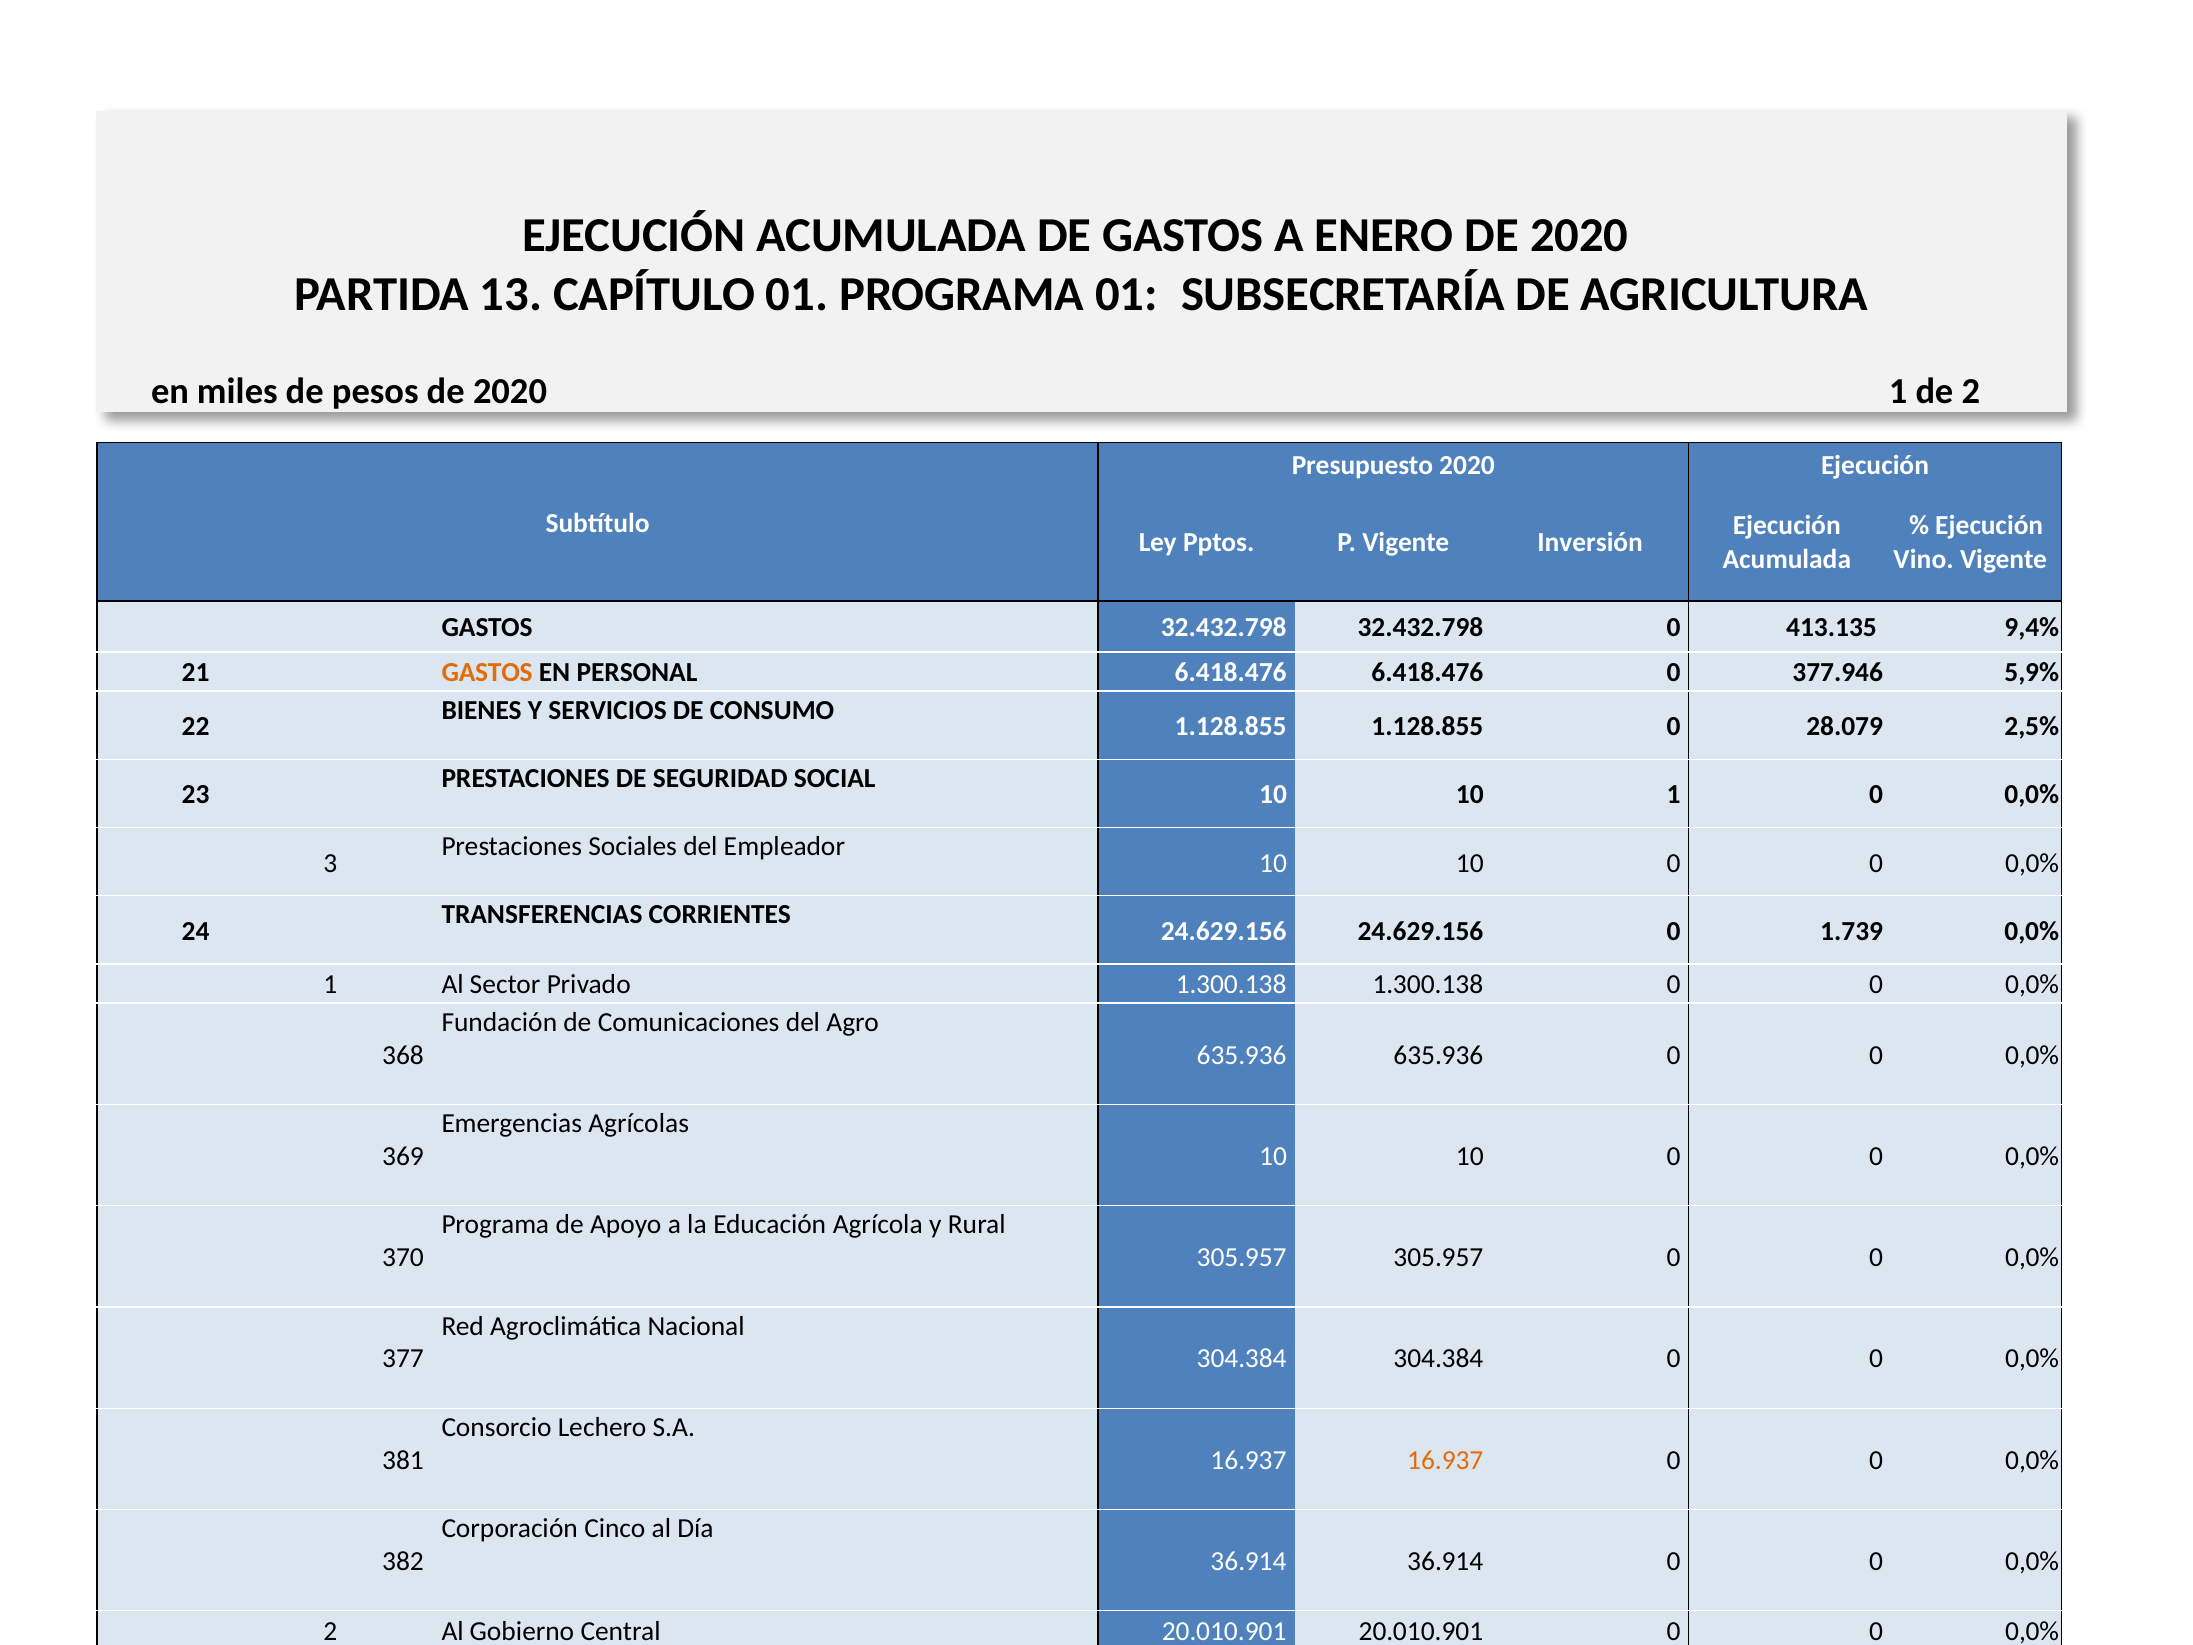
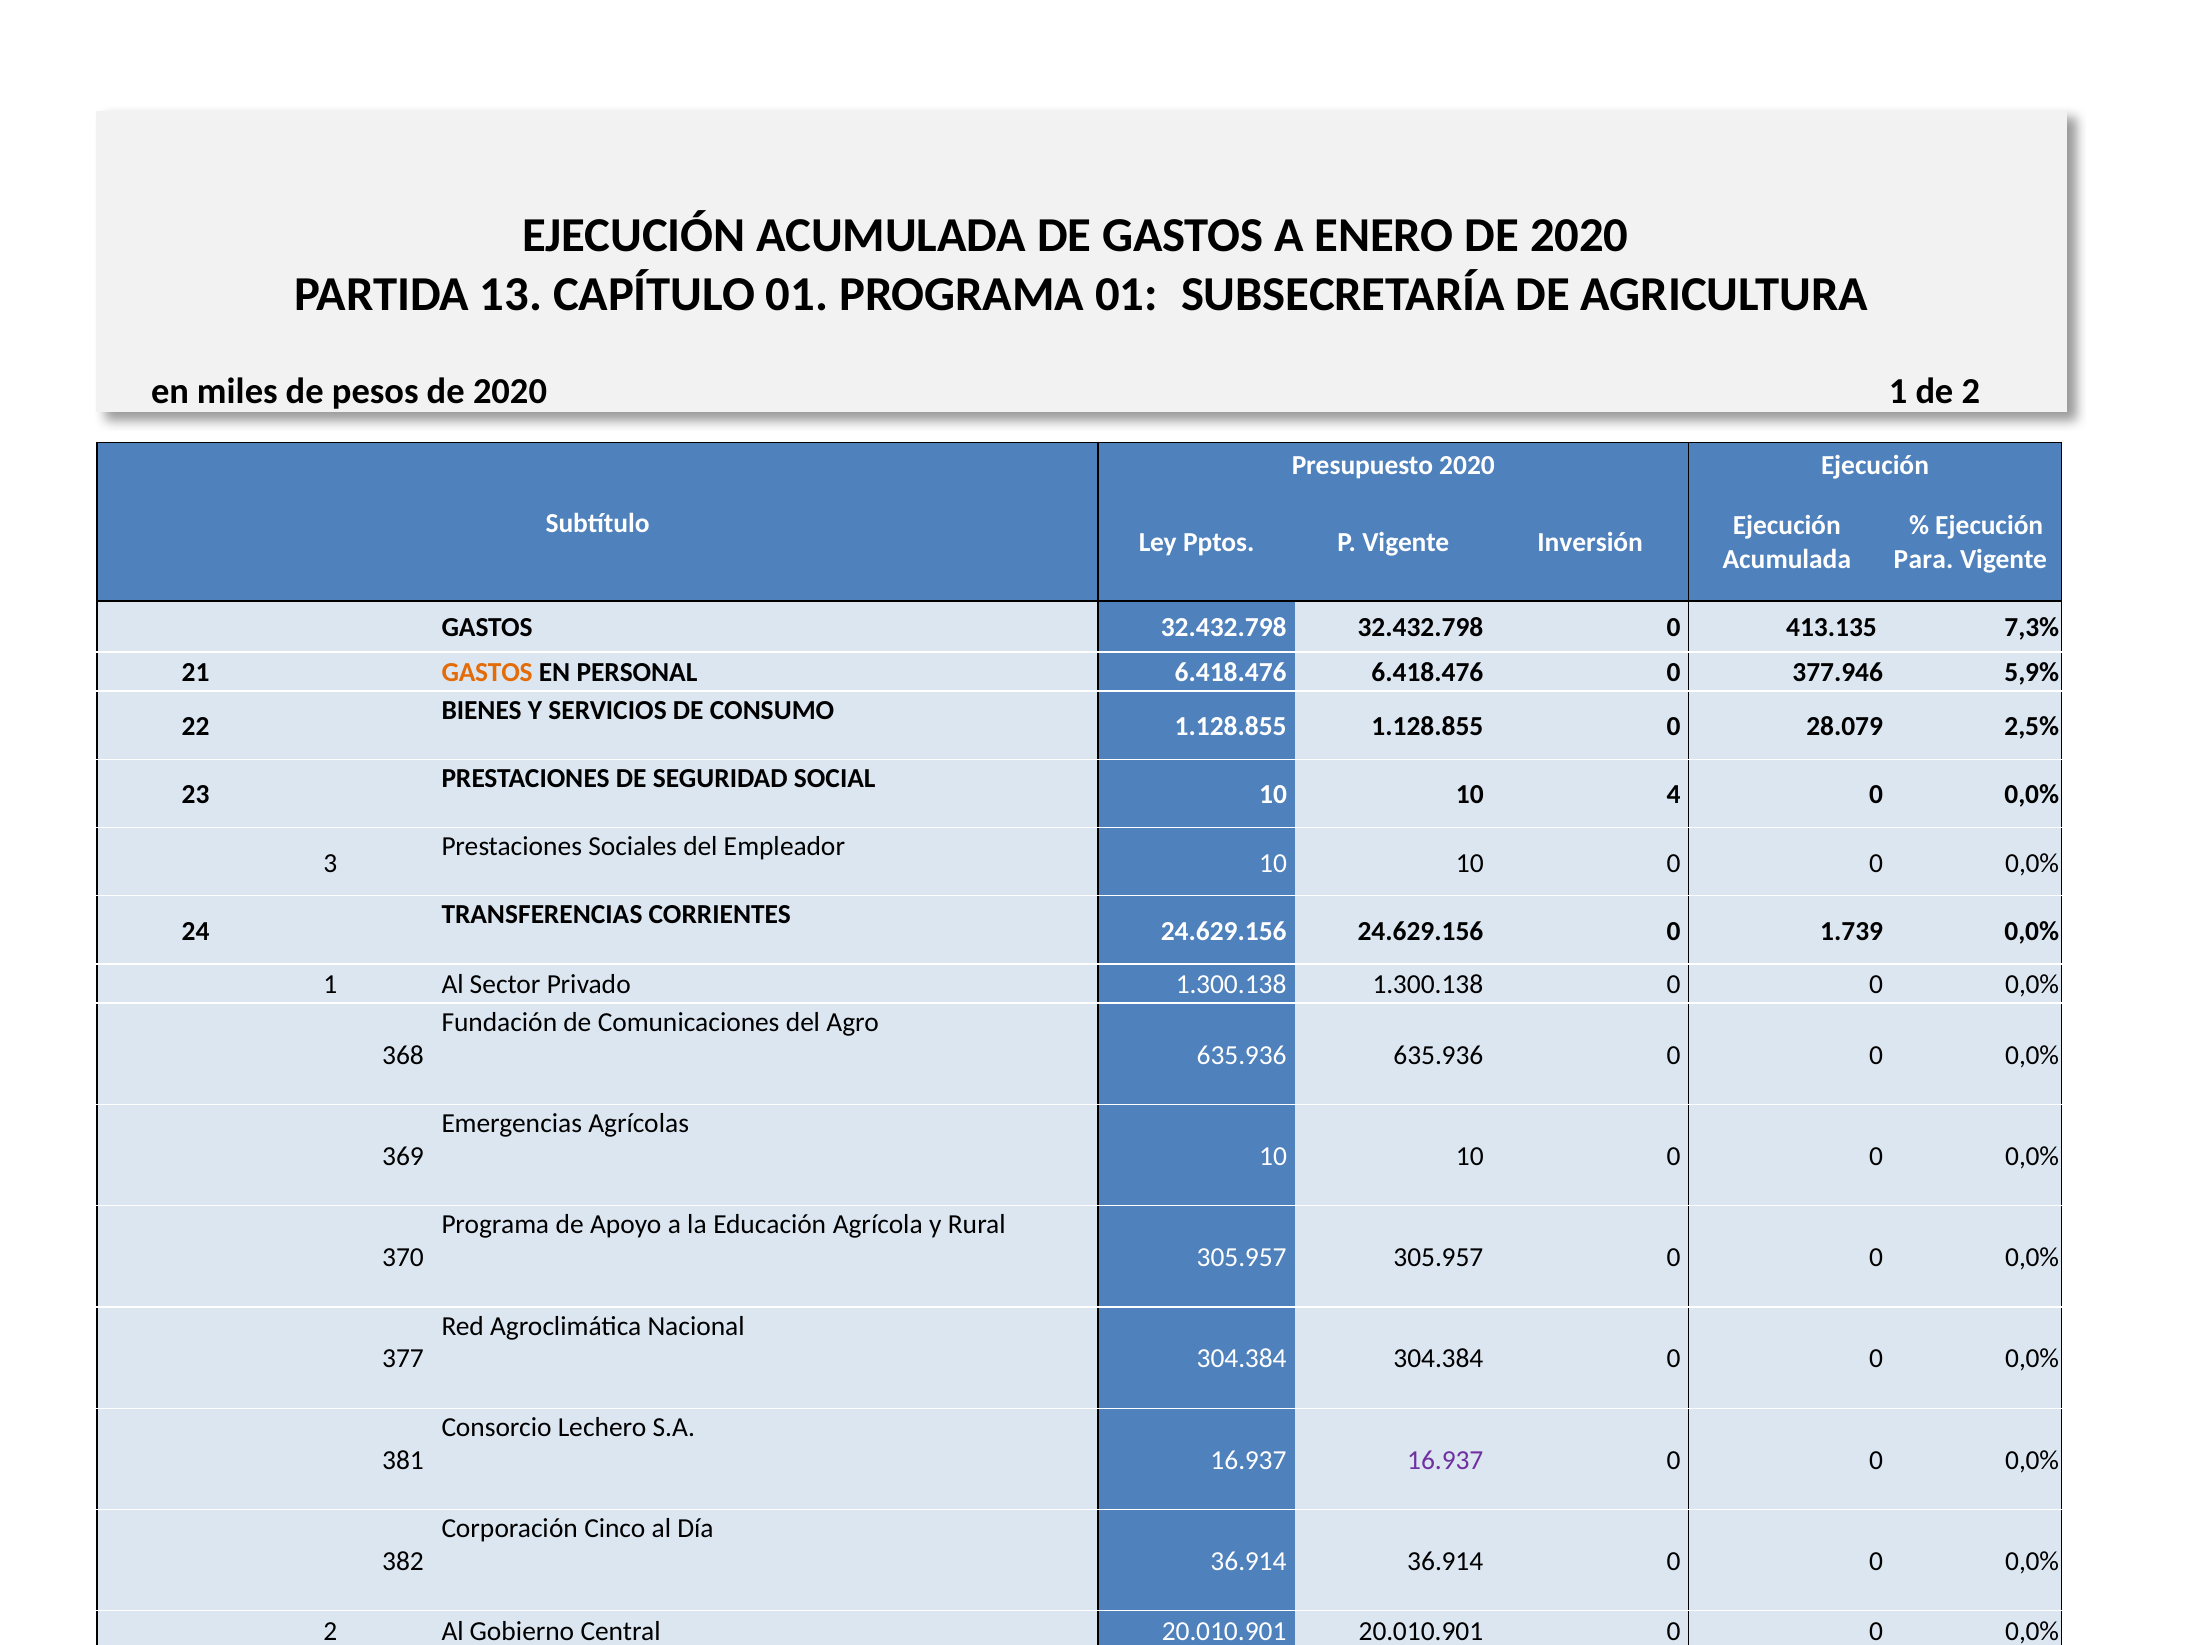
Vino: Vino -> Para
9,4%: 9,4% -> 7,3%
10 1: 1 -> 4
16.937 at (1445, 1460) colour: orange -> purple
